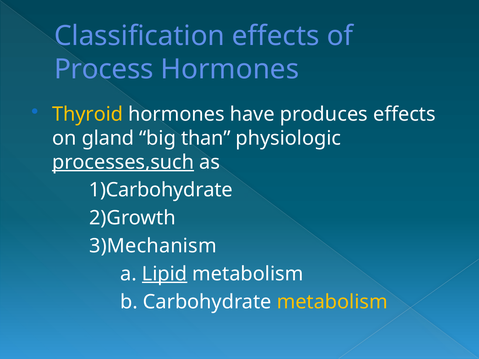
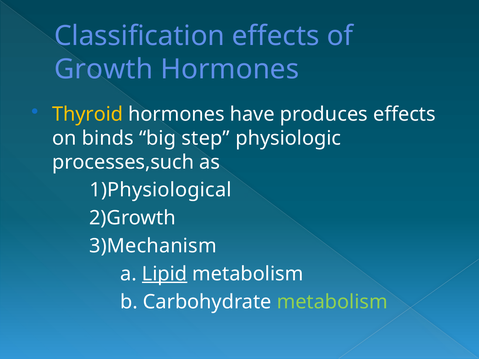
Process: Process -> Growth
gland: gland -> binds
than: than -> step
processes,such underline: present -> none
1)Carbohydrate: 1)Carbohydrate -> 1)Physiological
metabolism at (332, 302) colour: yellow -> light green
